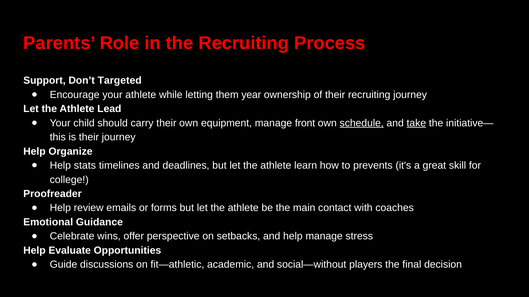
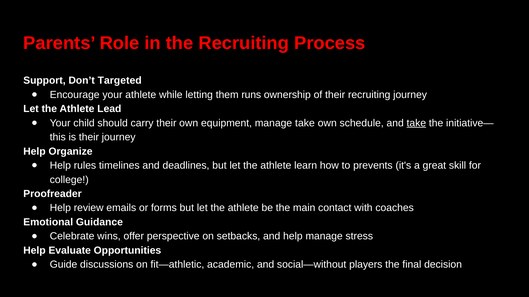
year: year -> runs
manage front: front -> take
schedule underline: present -> none
stats: stats -> rules
